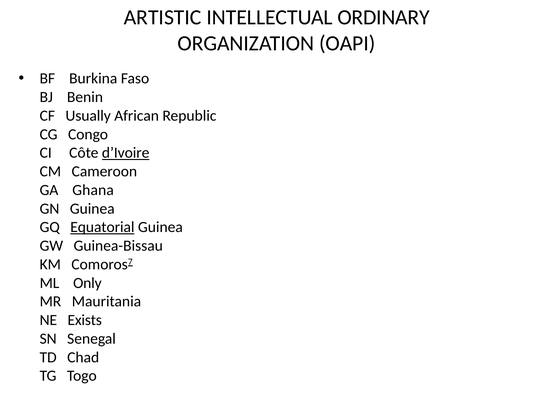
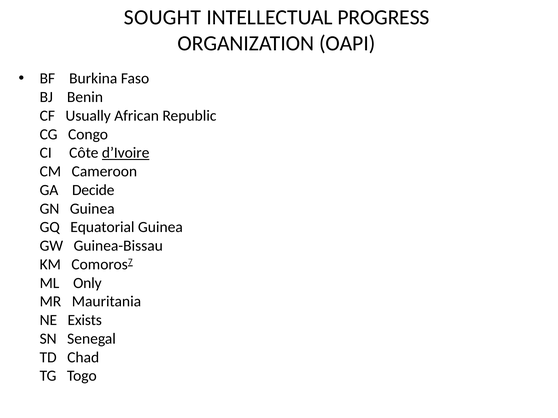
ARTISTIC: ARTISTIC -> SOUGHT
ORDINARY: ORDINARY -> PROGRESS
Ghana: Ghana -> Decide
Equatorial underline: present -> none
